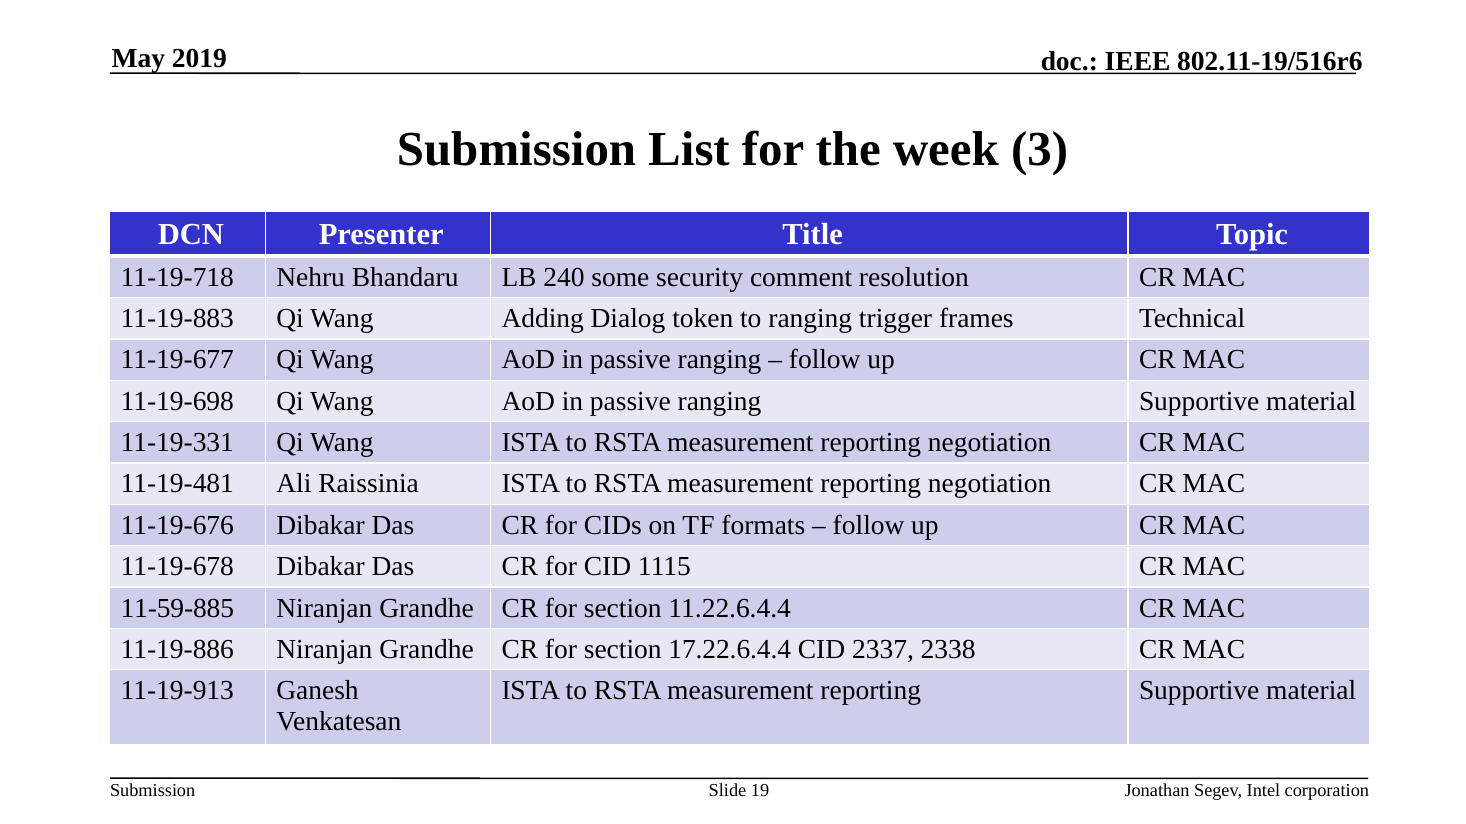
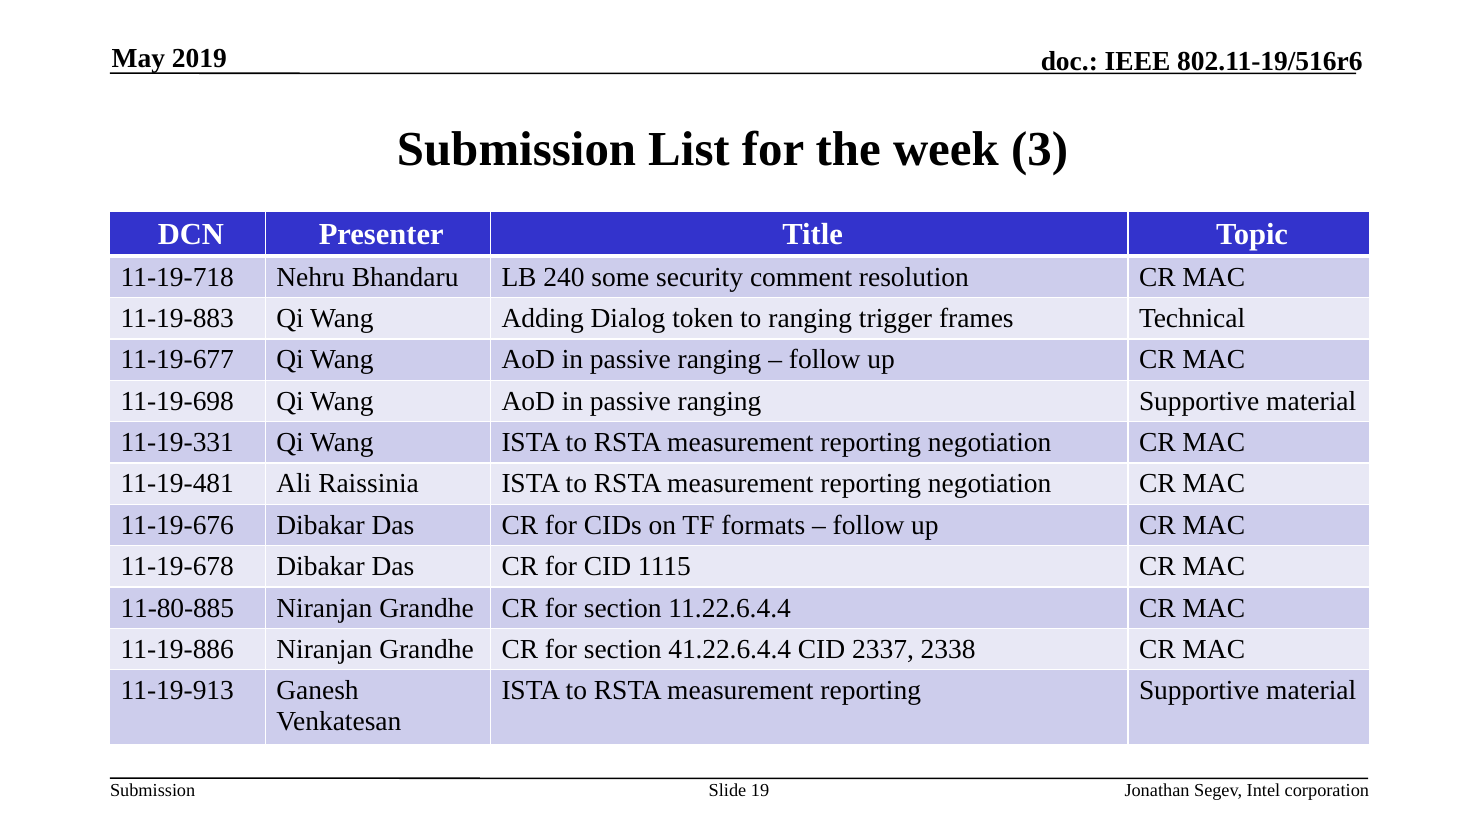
11-59-885: 11-59-885 -> 11-80-885
17.22.6.4.4: 17.22.6.4.4 -> 41.22.6.4.4
